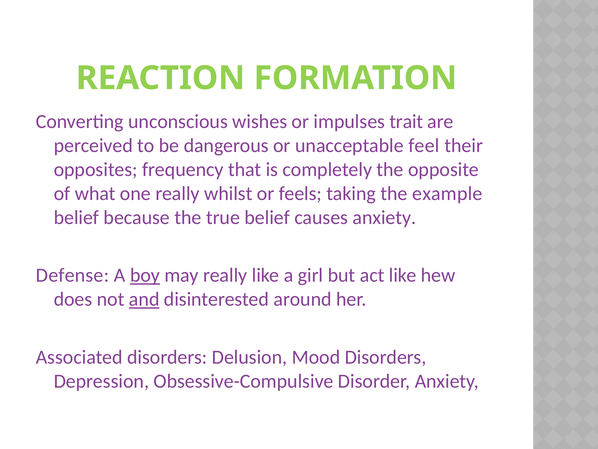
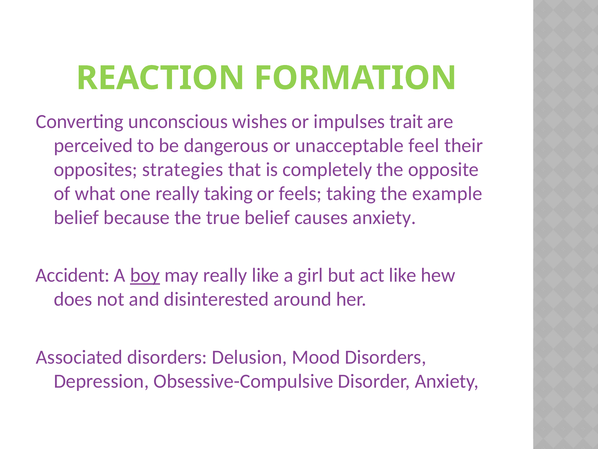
frequency: frequency -> strategies
really whilst: whilst -> taking
Defense: Defense -> Accident
and underline: present -> none
